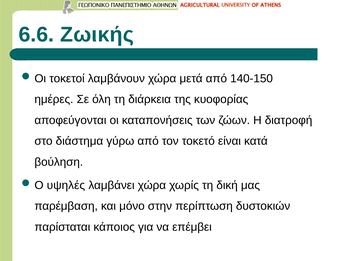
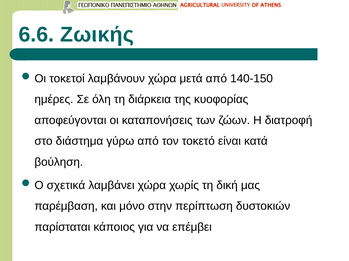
υψηλές: υψηλές -> σχετικά
